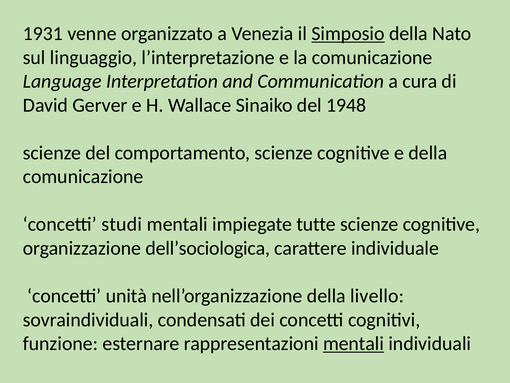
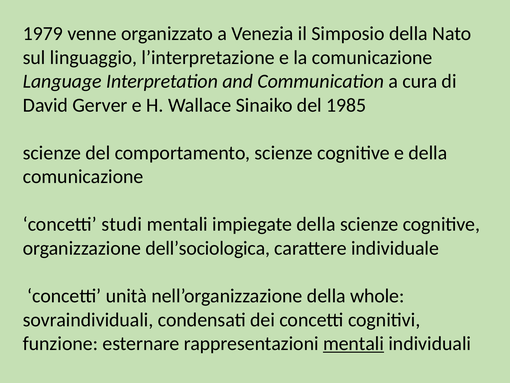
1931: 1931 -> 1979
Simposio underline: present -> none
1948: 1948 -> 1985
impiegate tutte: tutte -> della
livello: livello -> whole
